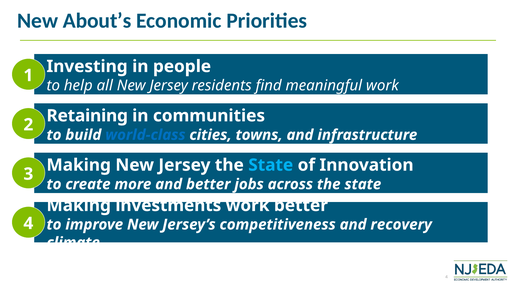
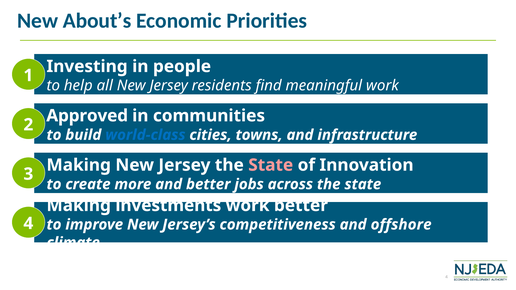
Retaining: Retaining -> Approved
State at (271, 165) colour: light blue -> pink
recovery: recovery -> offshore
